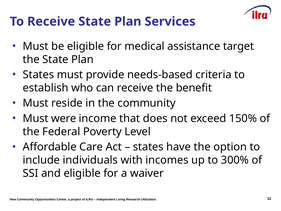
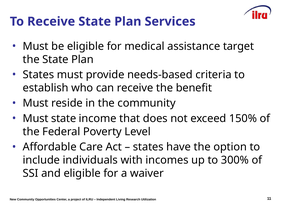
Must were: were -> state
